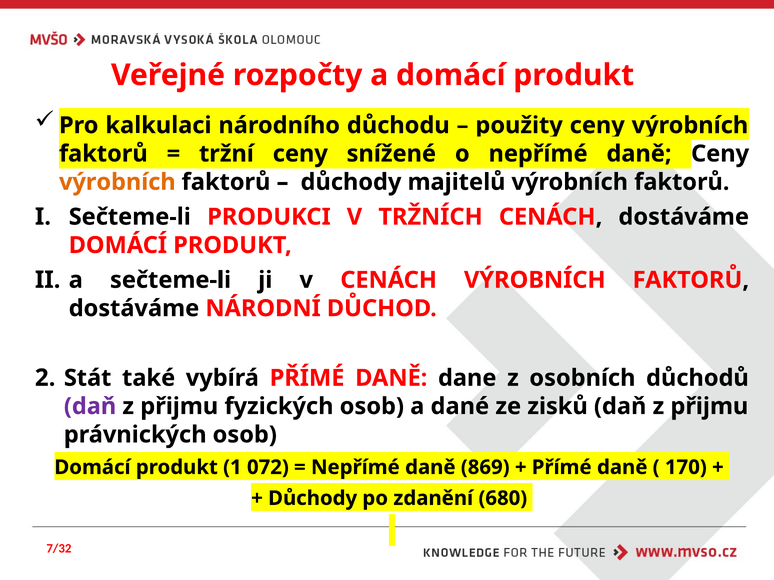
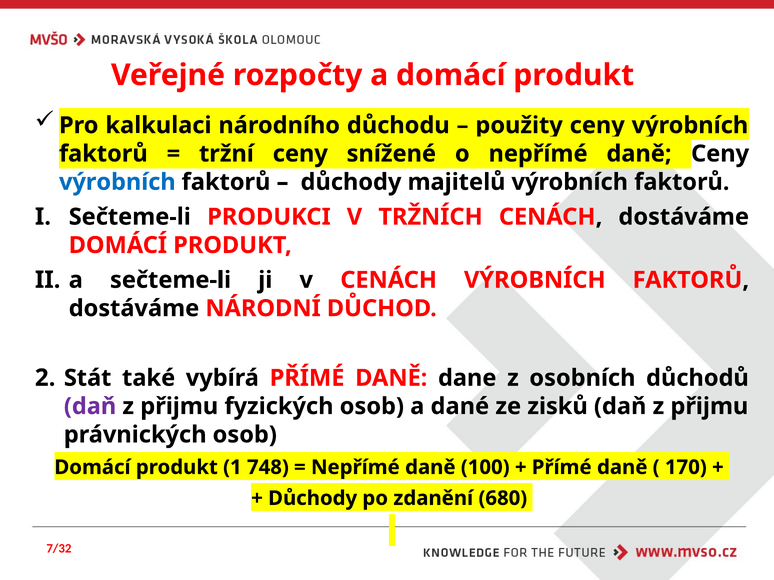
výrobních at (117, 182) colour: orange -> blue
072: 072 -> 748
869: 869 -> 100
